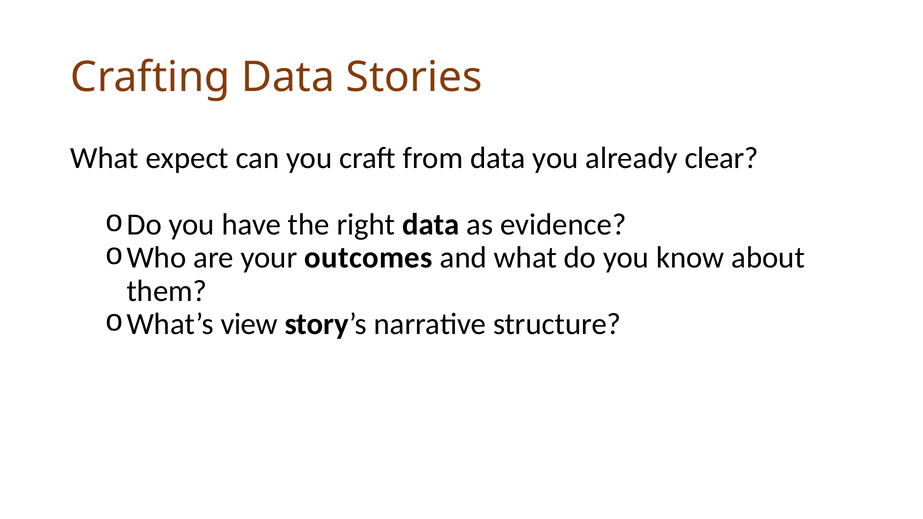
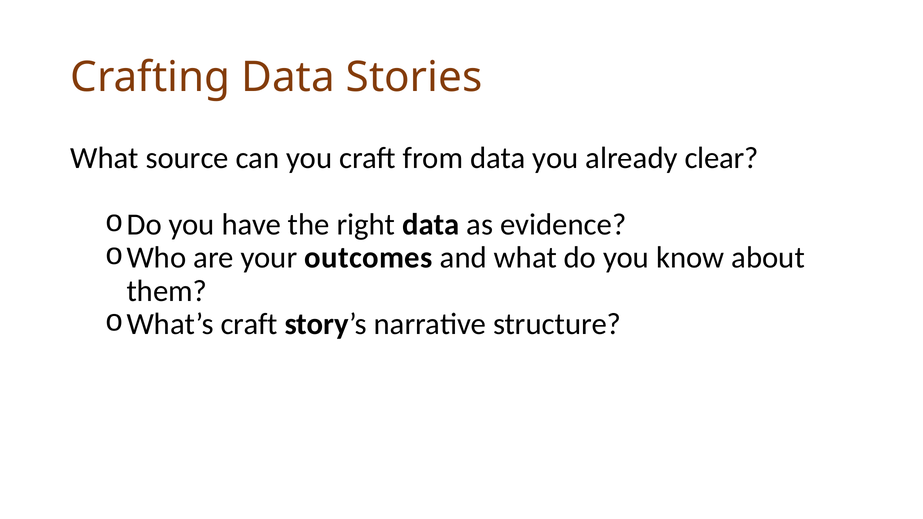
expect: expect -> source
What’s view: view -> craft
